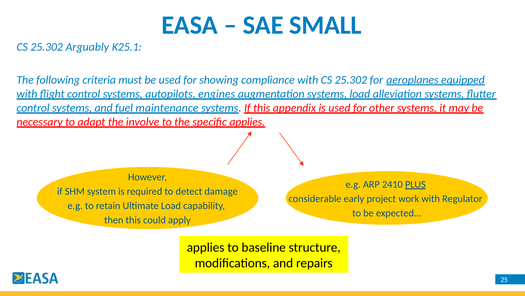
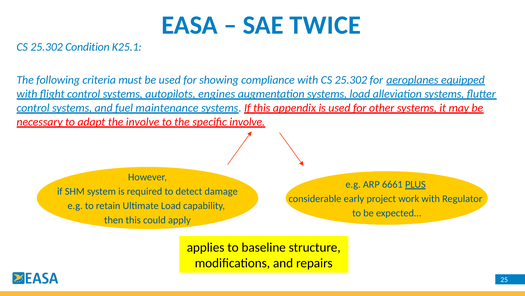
SMALL: SMALL -> TWICE
Arguably: Arguably -> Condition
specific applies: applies -> involve
2410: 2410 -> 6661
